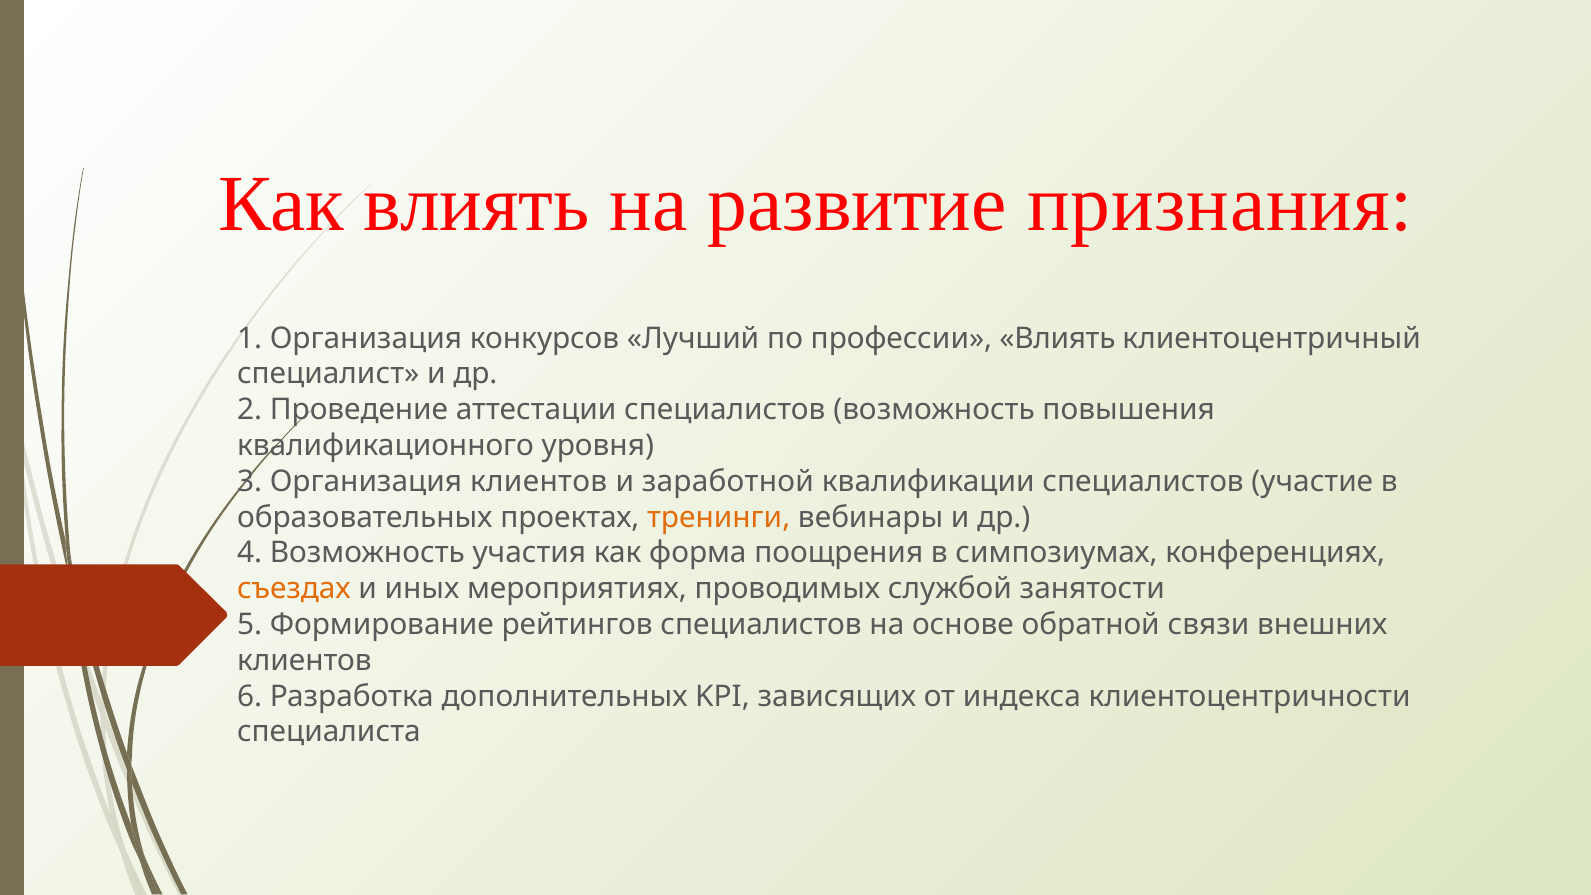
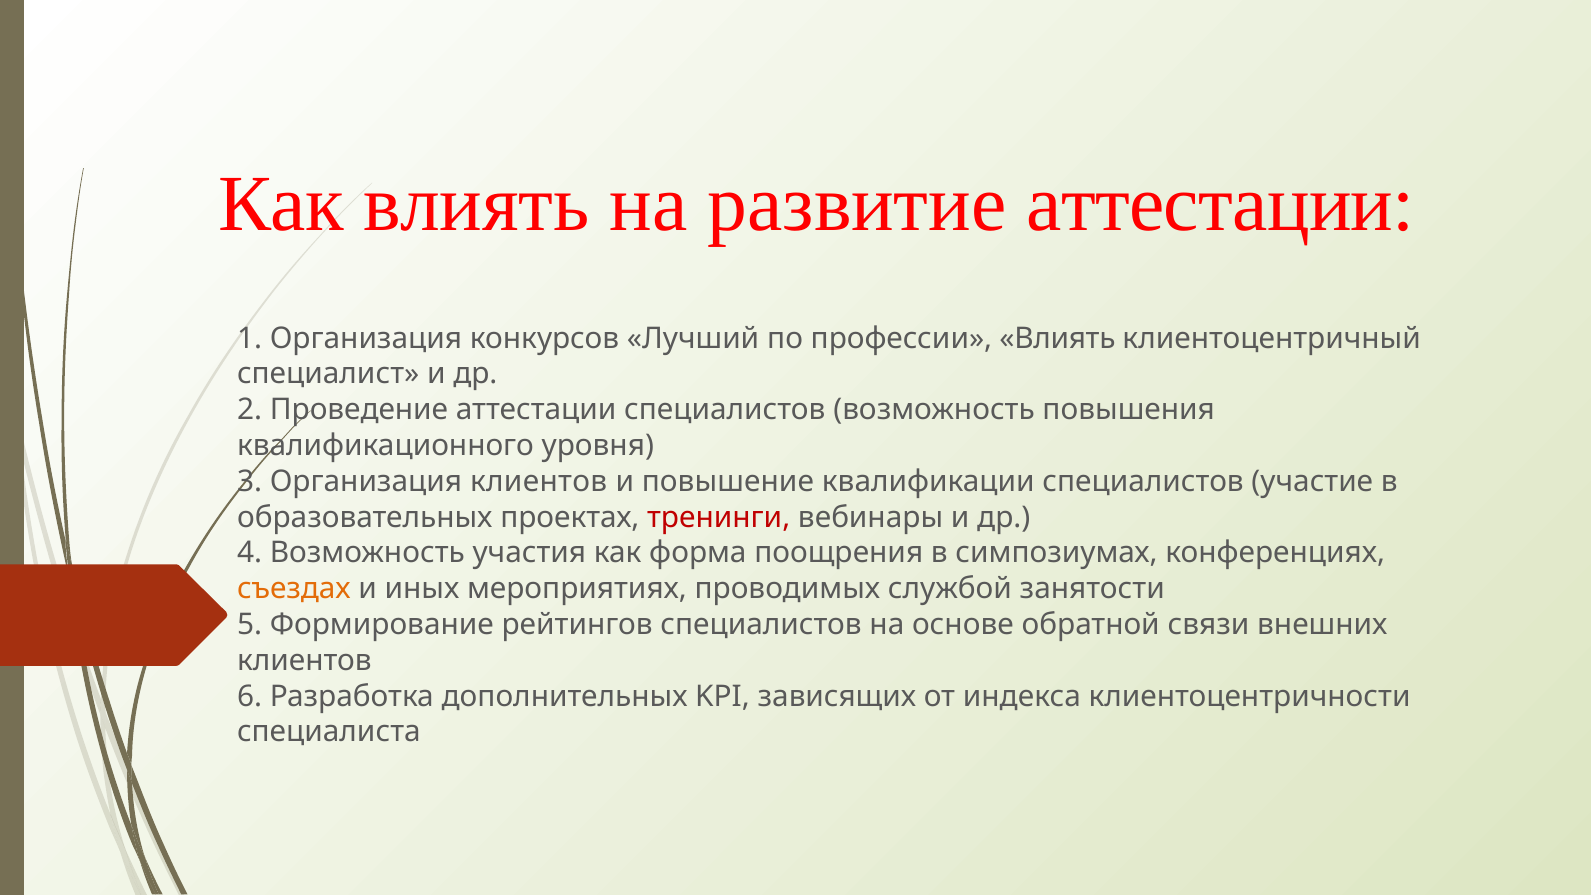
развитие признания: признания -> аттестации
заработной: заработной -> повышение
тренинги colour: orange -> red
